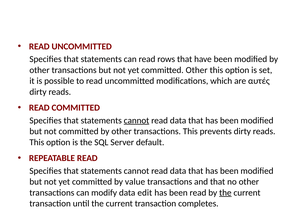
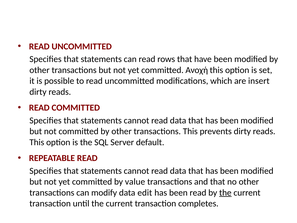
committed Other: Other -> Ανοχή
αυτές: αυτές -> insert
cannot at (137, 120) underline: present -> none
